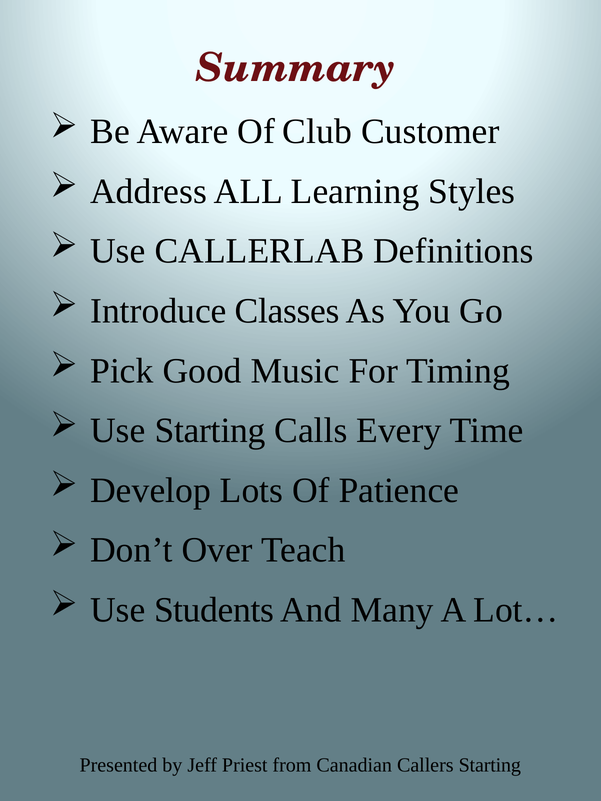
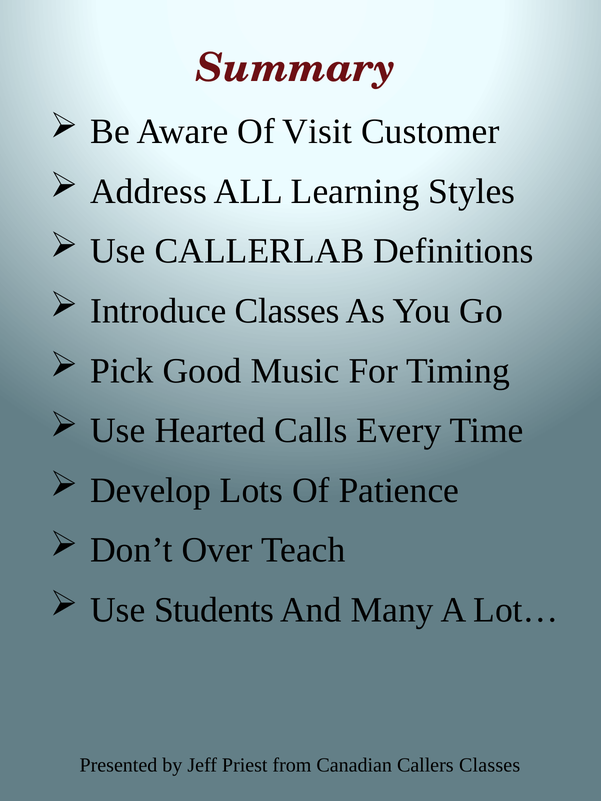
Club: Club -> Visit
Use Starting: Starting -> Hearted
Callers Starting: Starting -> Classes
